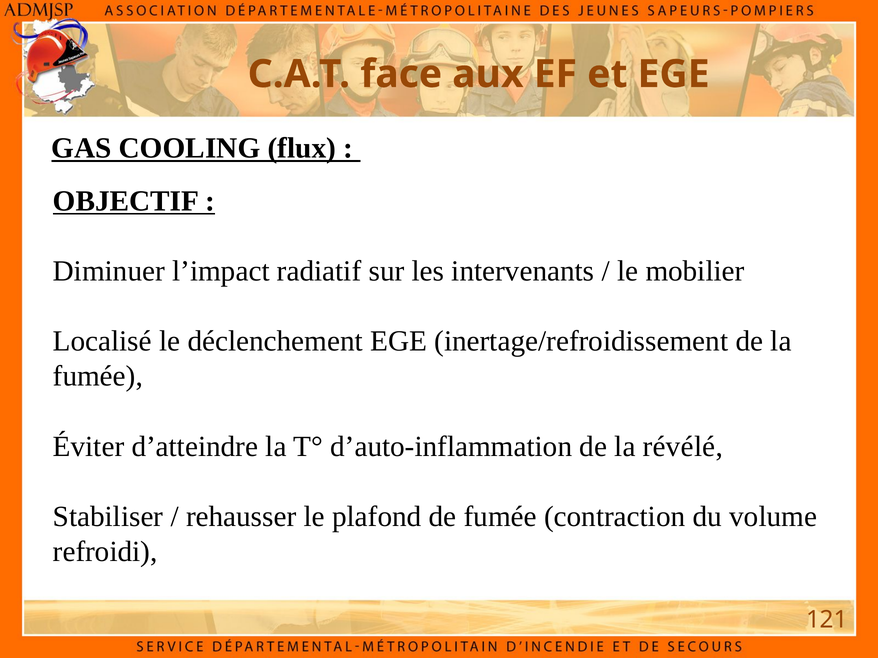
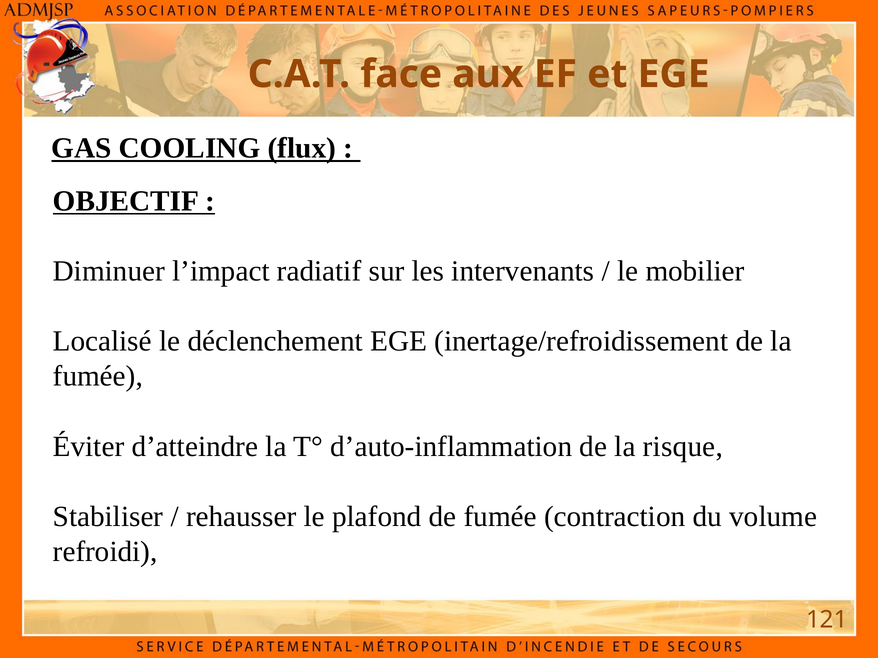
révélé: révélé -> risque
